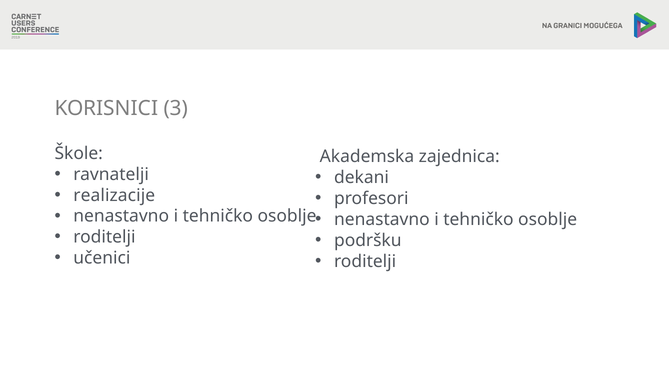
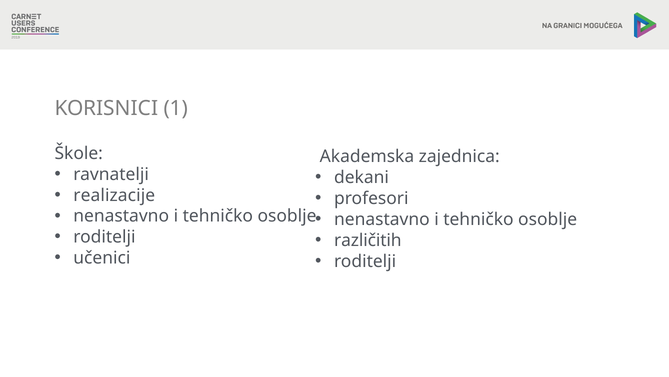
3: 3 -> 1
podršku: podršku -> različitih
